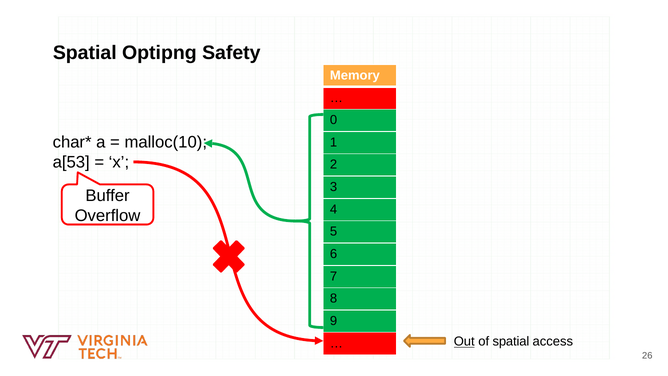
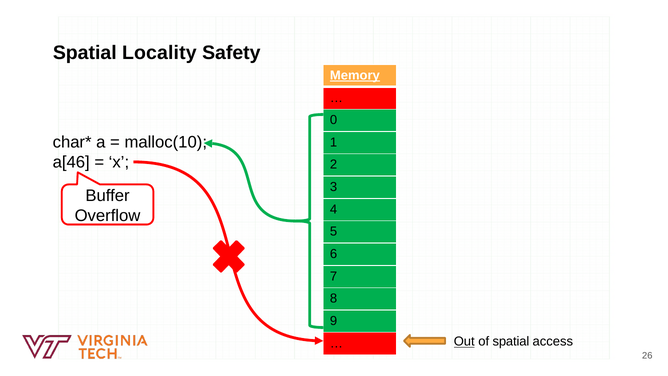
Optipng: Optipng -> Locality
Memory underline: none -> present
a[53: a[53 -> a[46
